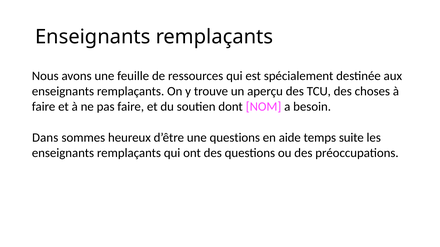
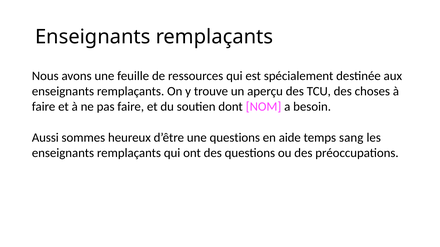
Dans: Dans -> Aussi
suite: suite -> sang
